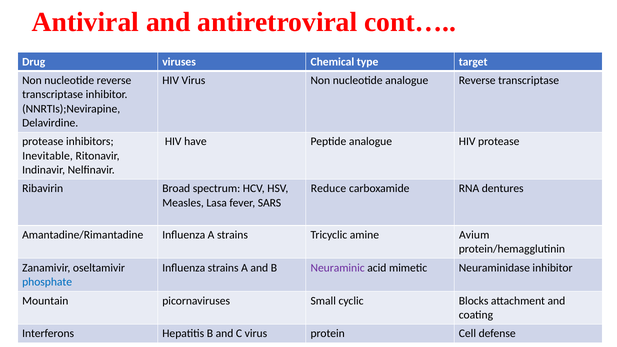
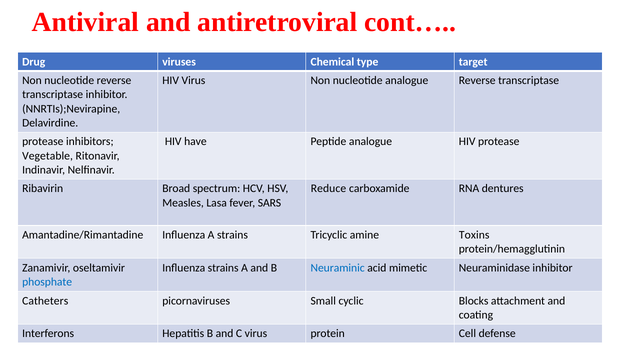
Inevitable: Inevitable -> Vegetable
Avium: Avium -> Toxins
Neuraminic colour: purple -> blue
Mountain: Mountain -> Catheters
